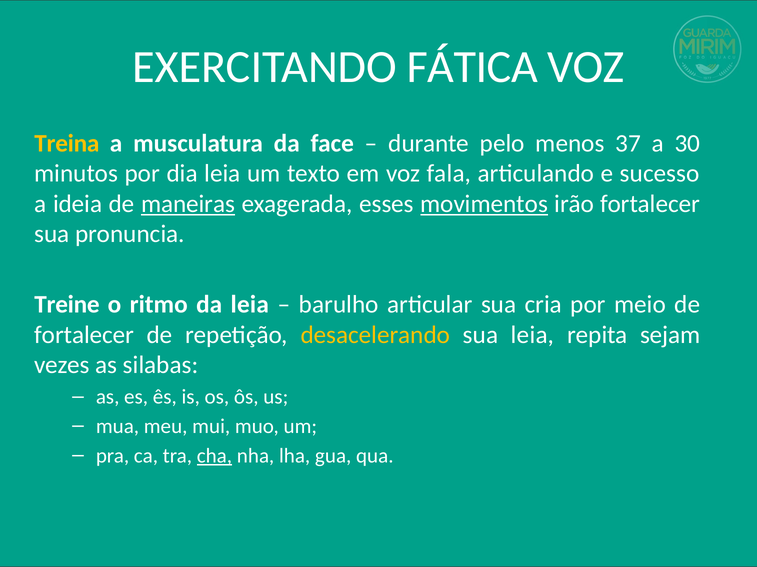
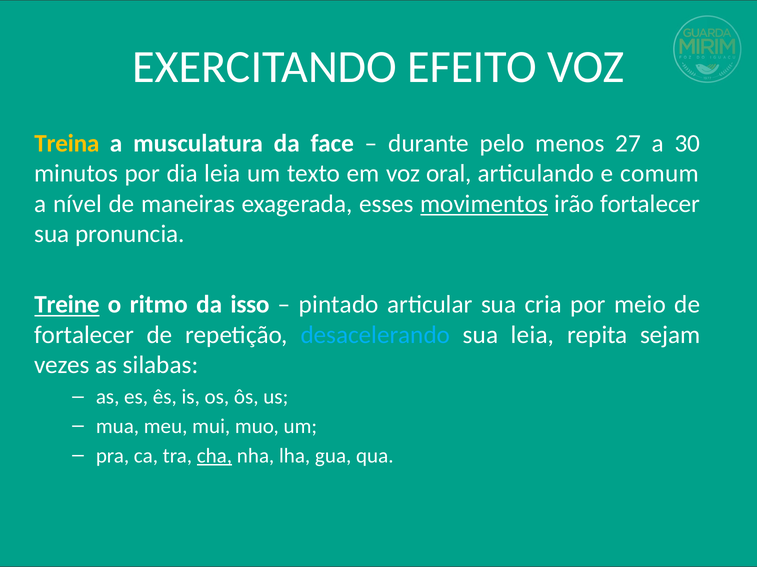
FÁTICA: FÁTICA -> EFEITO
37: 37 -> 27
fala: fala -> oral
sucesso: sucesso -> comum
ideia: ideia -> nível
maneiras underline: present -> none
Treine underline: none -> present
da leia: leia -> isso
barulho: barulho -> pintado
desacelerando colour: yellow -> light blue
